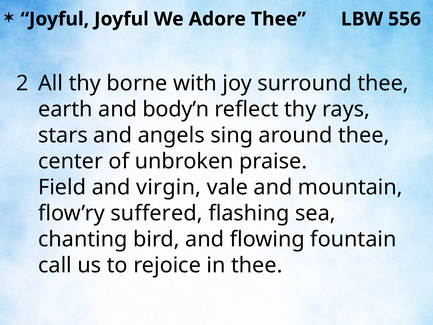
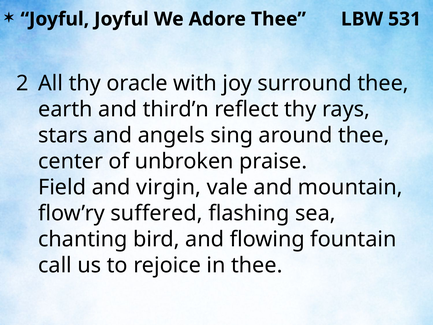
556: 556 -> 531
borne: borne -> oracle
body’n: body’n -> third’n
